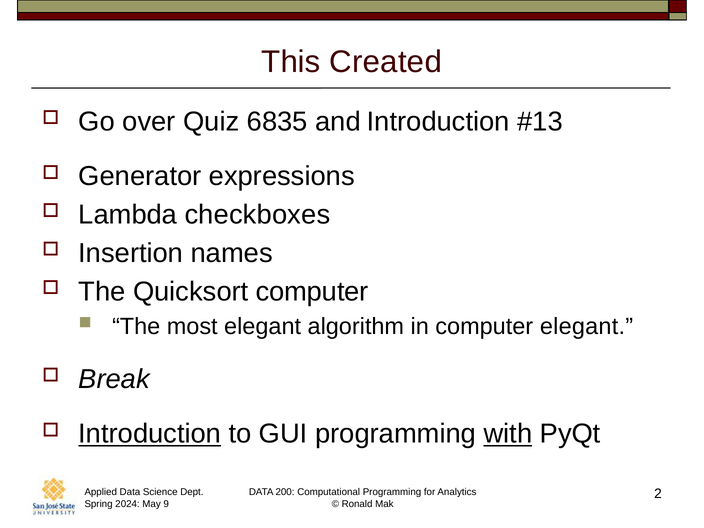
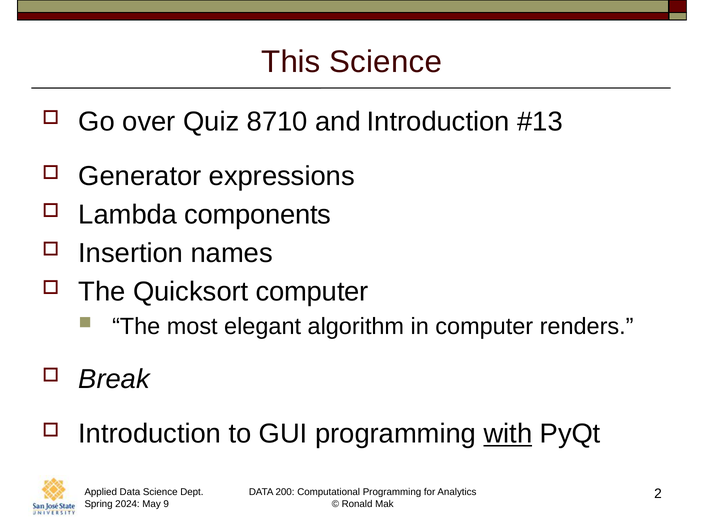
This Created: Created -> Science
6835: 6835 -> 8710
checkboxes: checkboxes -> components
computer elegant: elegant -> renders
Introduction at (150, 434) underline: present -> none
